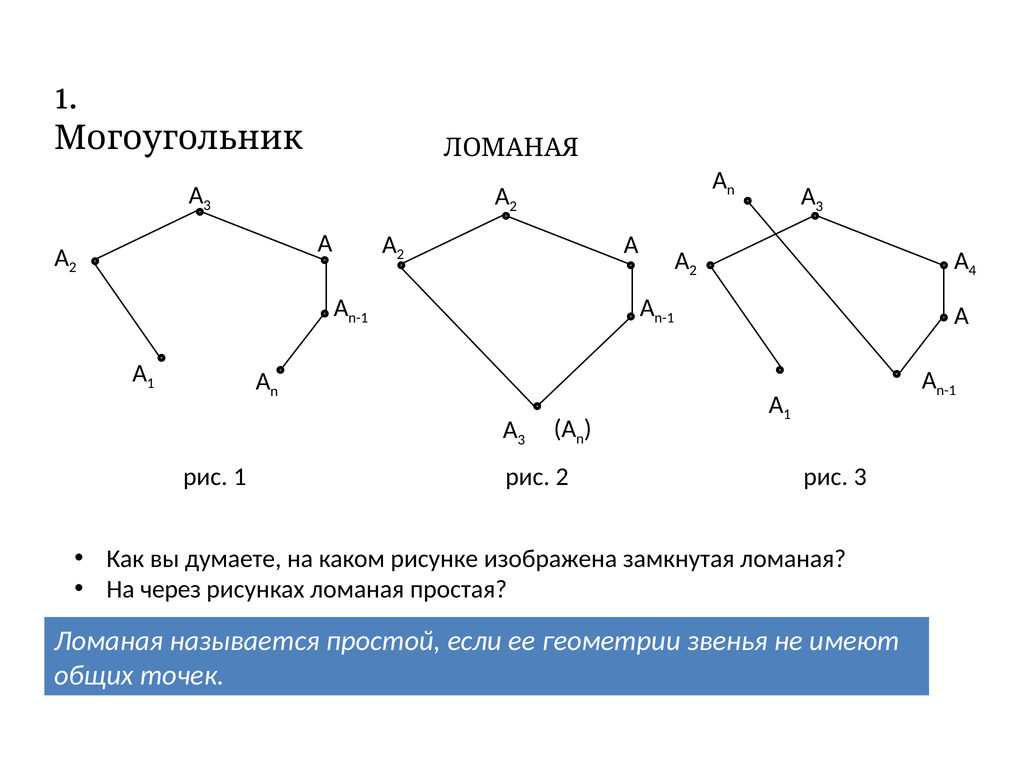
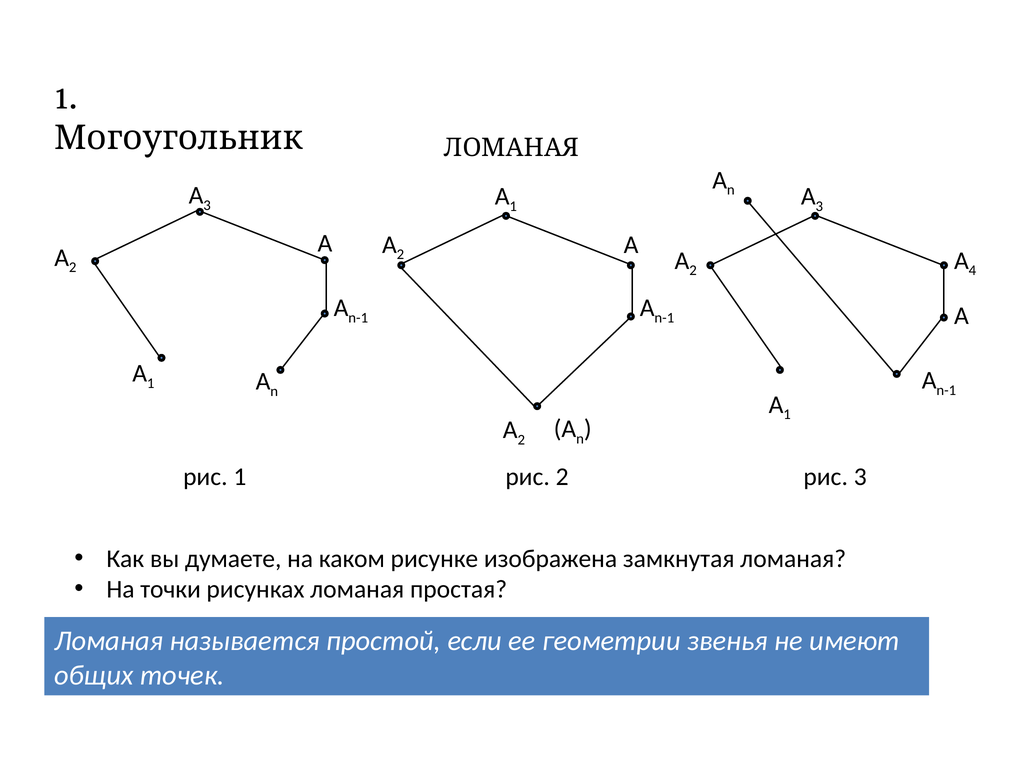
2 at (513, 206): 2 -> 1
3 at (521, 440): 3 -> 2
через: через -> точки
